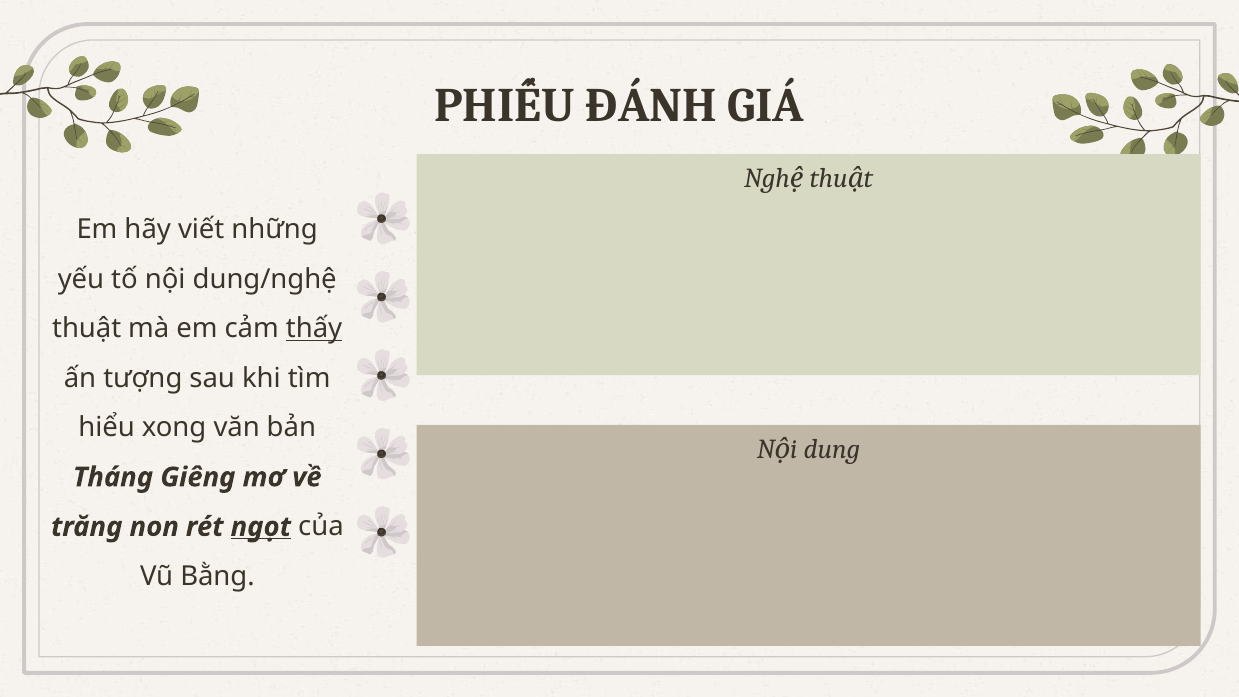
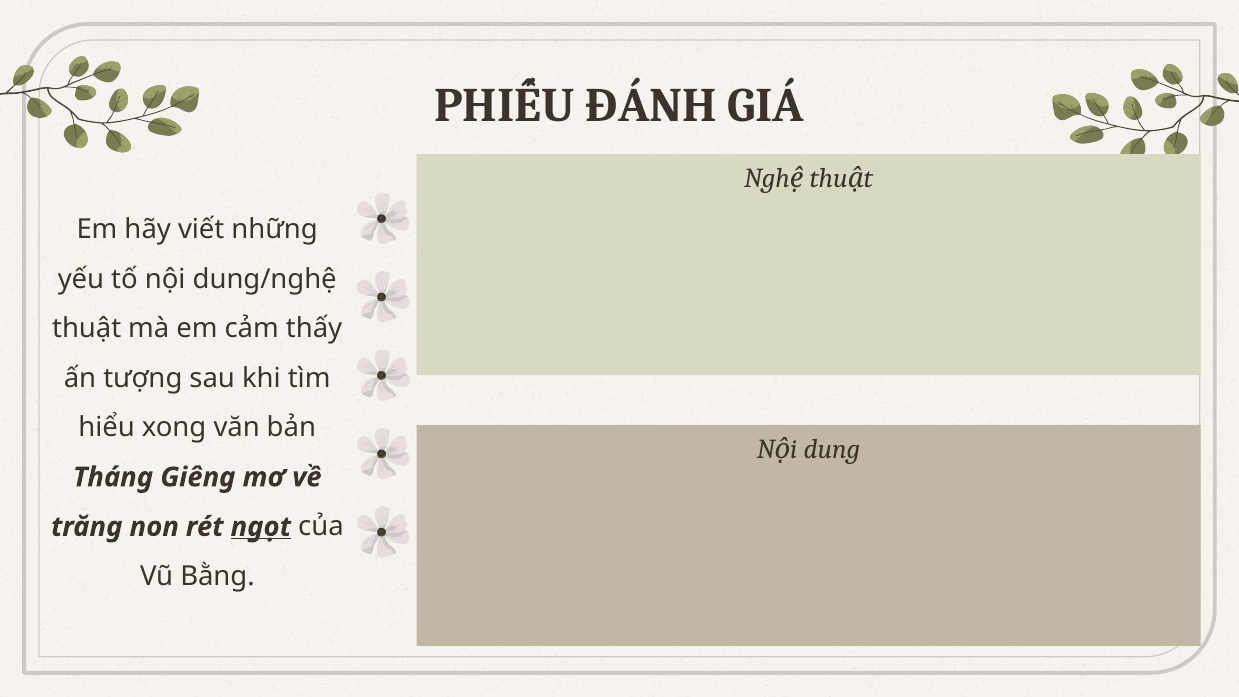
thấy underline: present -> none
